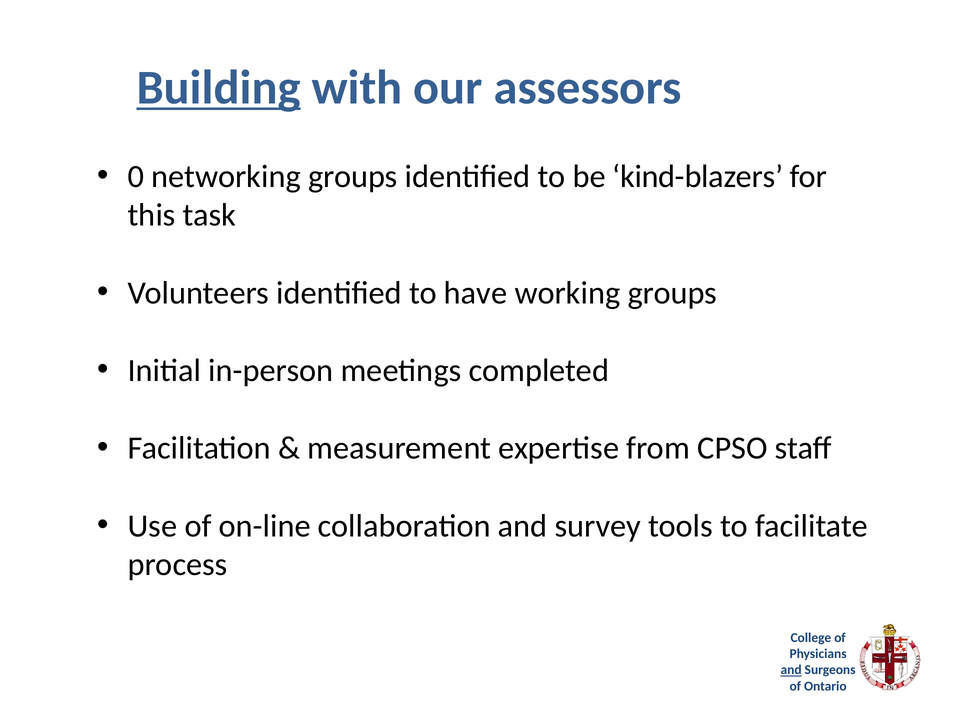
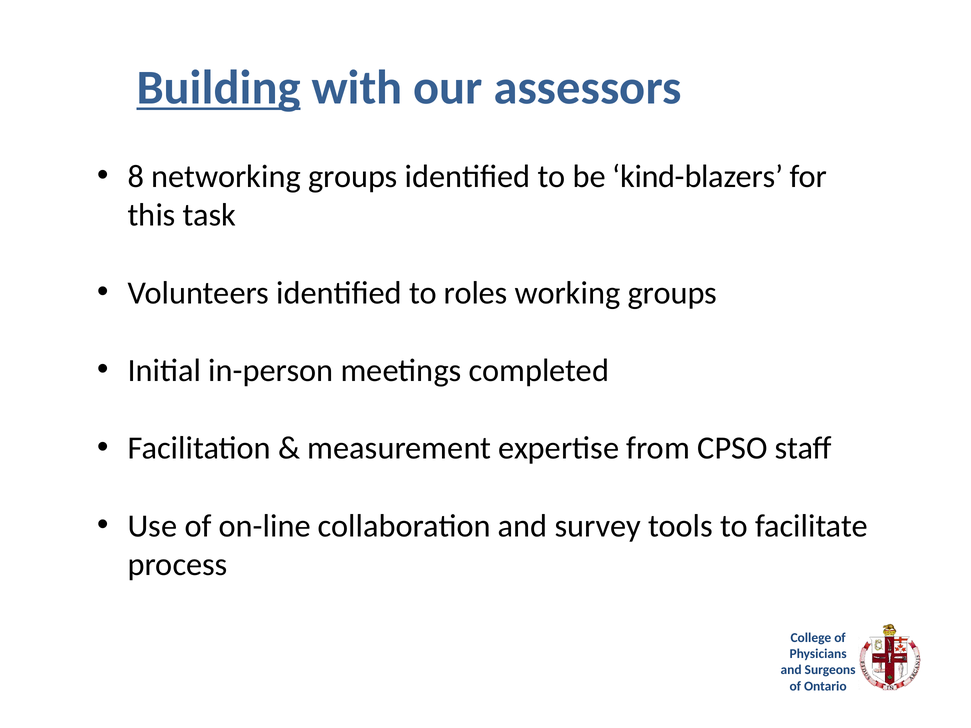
0: 0 -> 8
have: have -> roles
and at (791, 670) underline: present -> none
